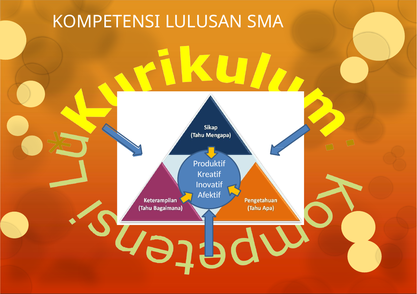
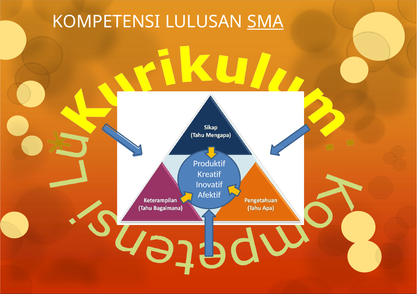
SMA underline: none -> present
